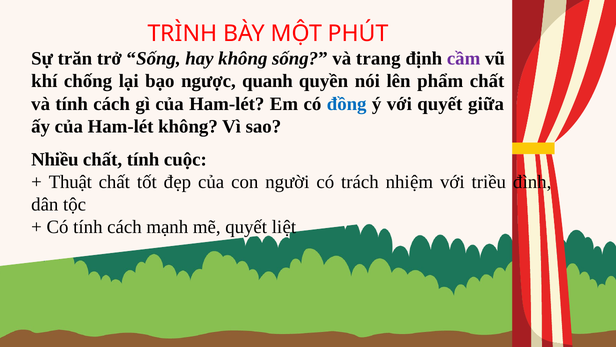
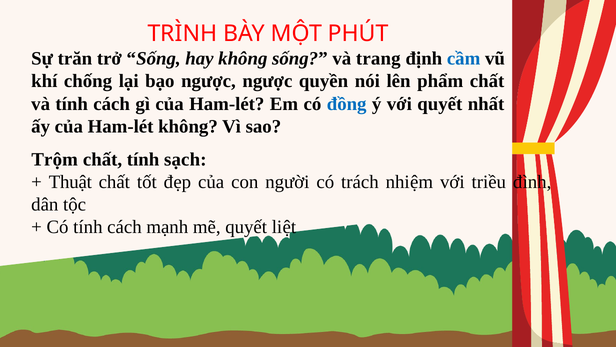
cầm colour: purple -> blue
ngược quanh: quanh -> ngược
giữa: giữa -> nhất
Nhiều: Nhiều -> Trộm
cuộc: cuộc -> sạch
